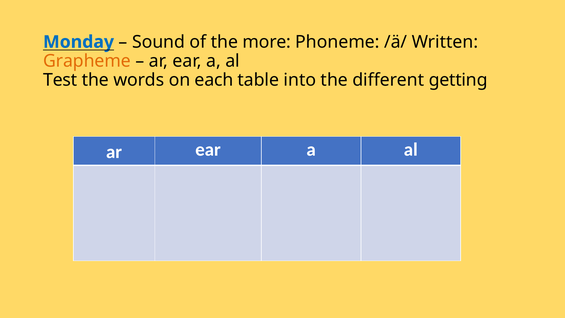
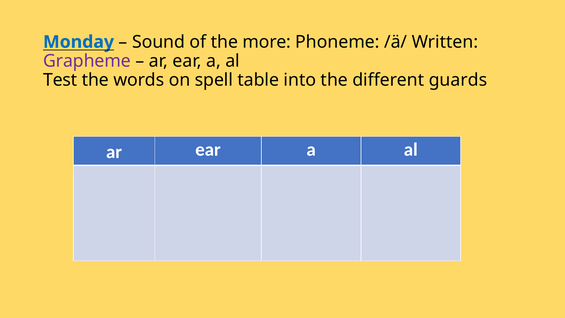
Grapheme colour: orange -> purple
each: each -> spell
getting: getting -> guards
